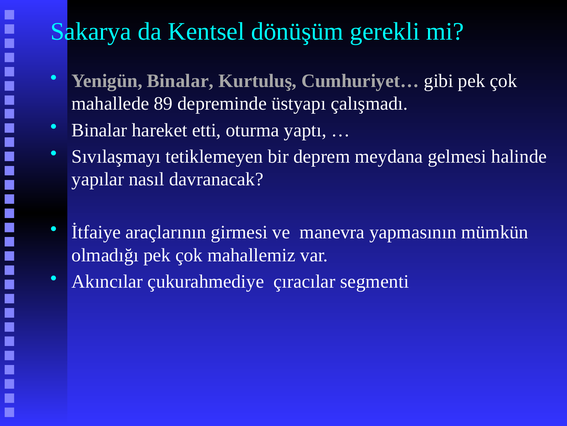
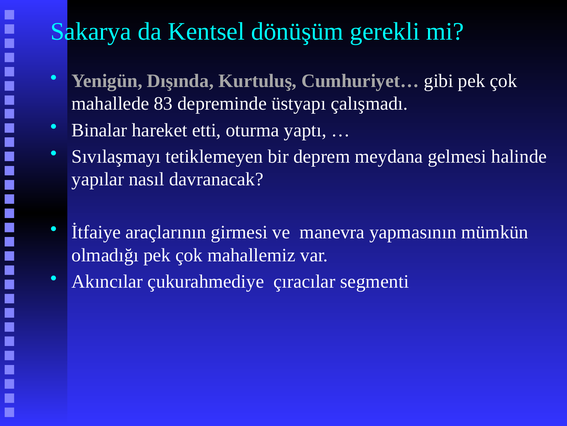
Yenigün Binalar: Binalar -> Dışında
89: 89 -> 83
